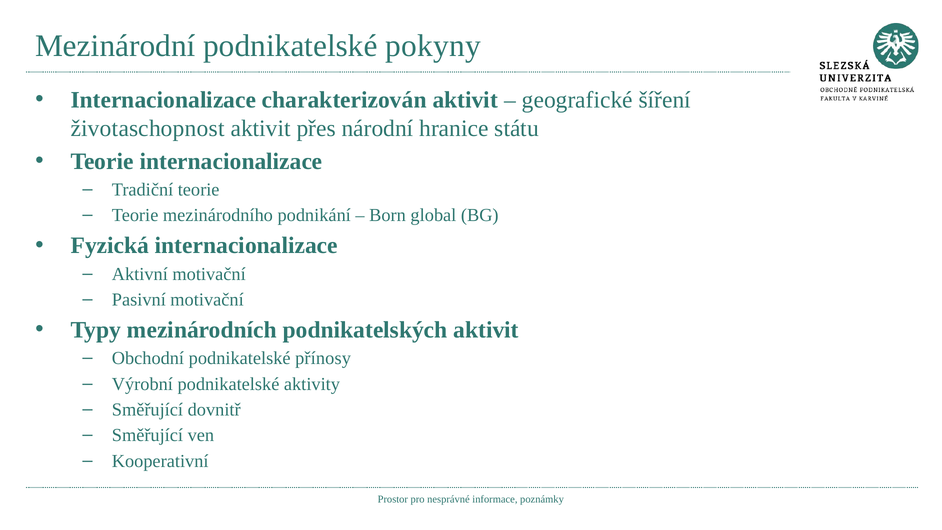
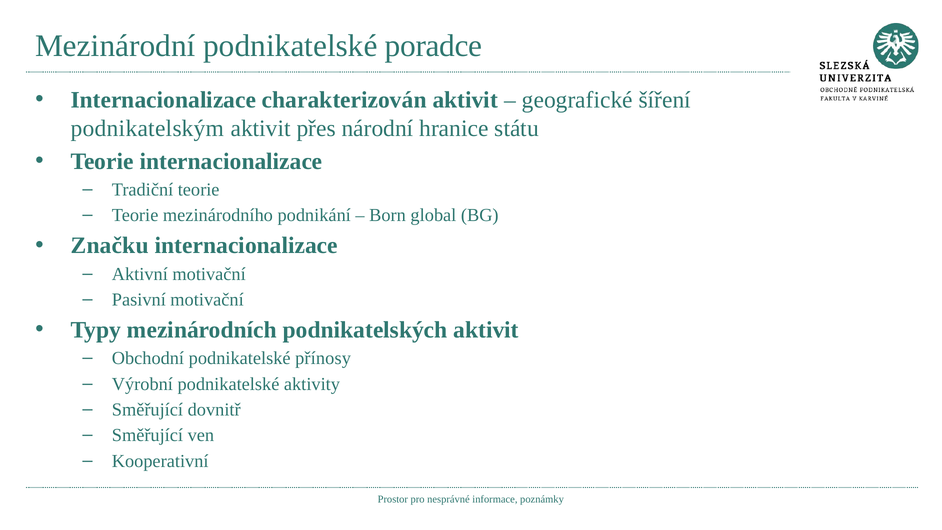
pokyny: pokyny -> poradce
životaschopnost: životaschopnost -> podnikatelským
Fyzická: Fyzická -> Značku
